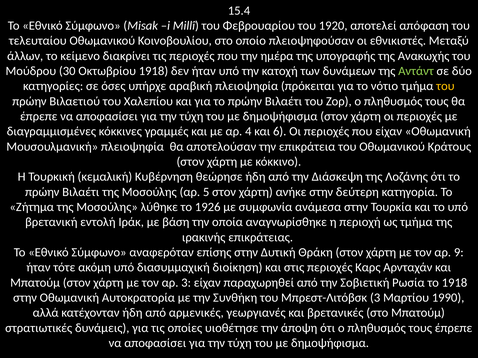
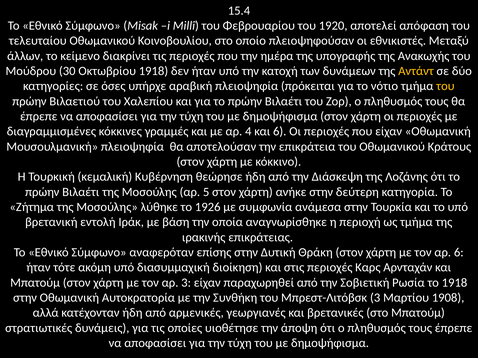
Αντάντ colour: light green -> yellow
αρ 9: 9 -> 6
1990: 1990 -> 1908
